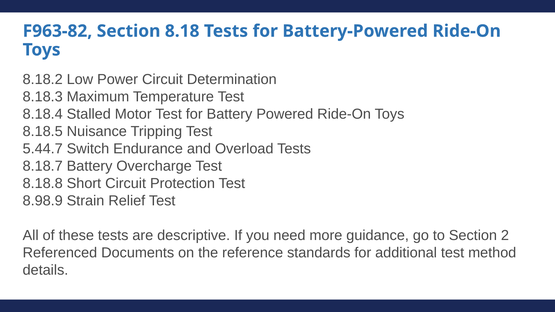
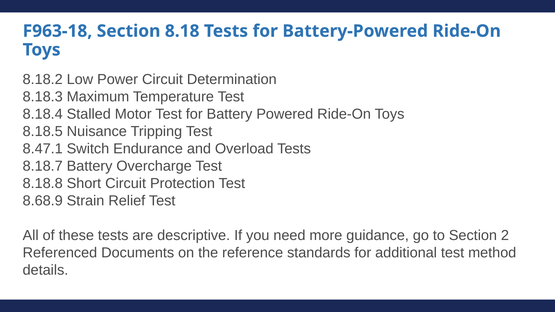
F963-82: F963-82 -> F963-18
5.44.7: 5.44.7 -> 8.47.1
8.98.9: 8.98.9 -> 8.68.9
